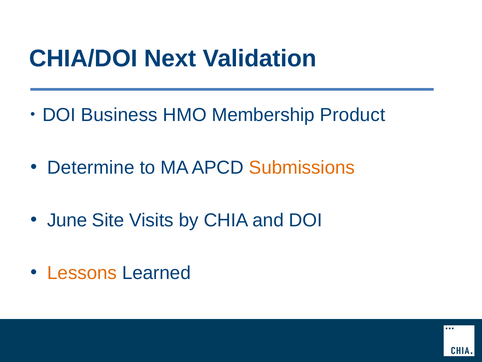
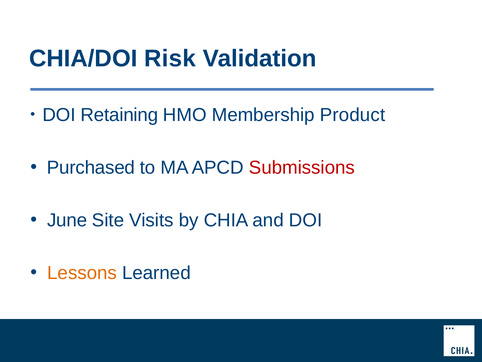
Next: Next -> Risk
Business: Business -> Retaining
Determine: Determine -> Purchased
Submissions colour: orange -> red
